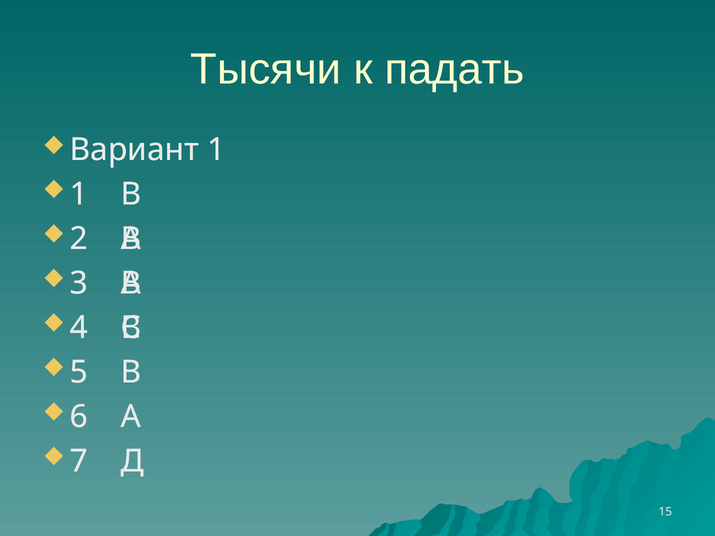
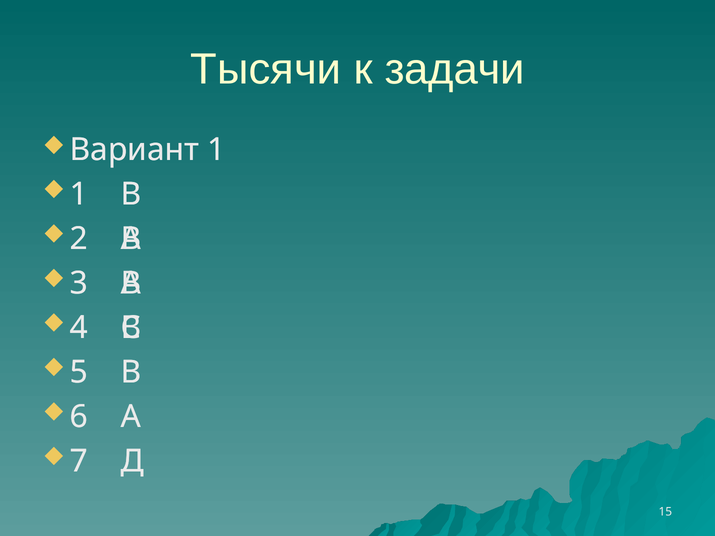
падать: падать -> задачи
